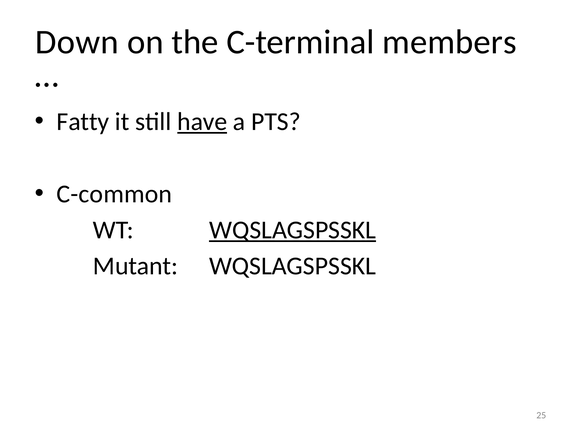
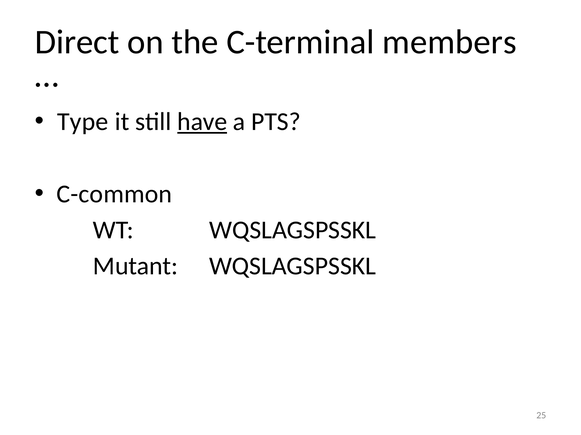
Down: Down -> Direct
Fatty: Fatty -> Type
WQSLAGSPSSKL at (293, 230) underline: present -> none
